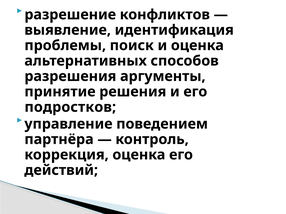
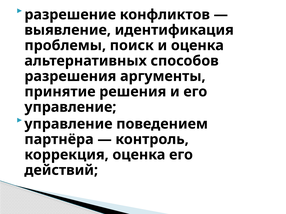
подростков at (70, 107): подростков -> управление
